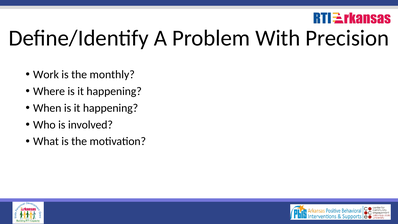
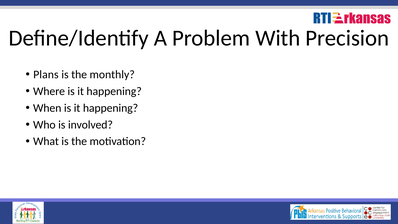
Work: Work -> Plans
